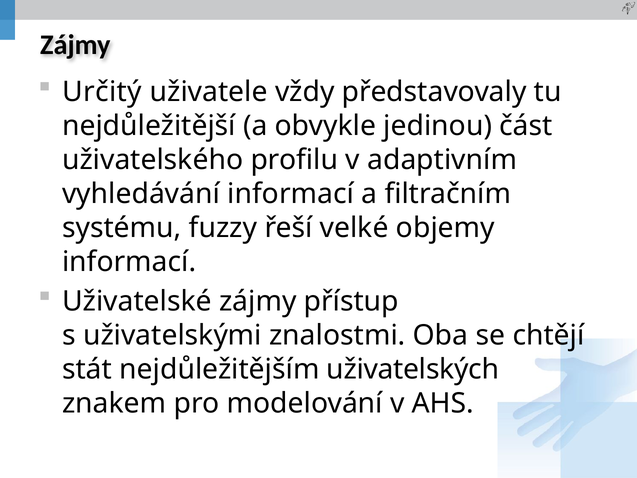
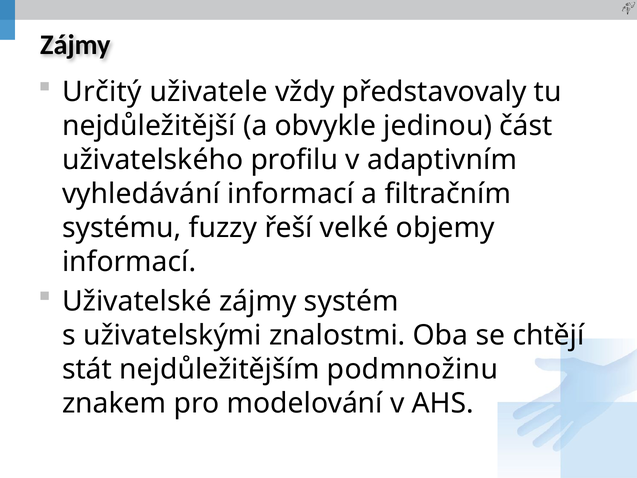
přístup: přístup -> systém
uživatelských: uživatelských -> podmnožinu
